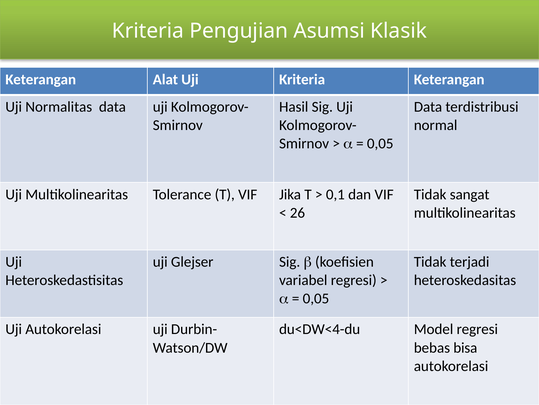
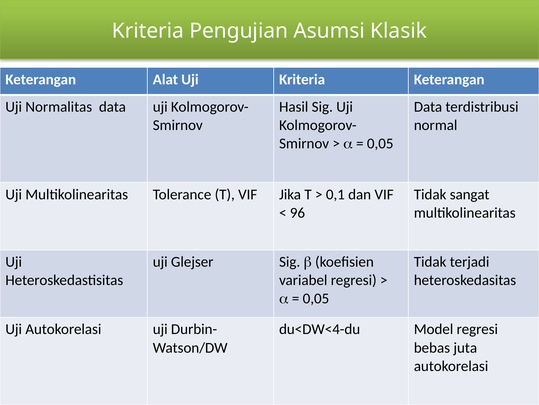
26: 26 -> 96
bisa: bisa -> juta
